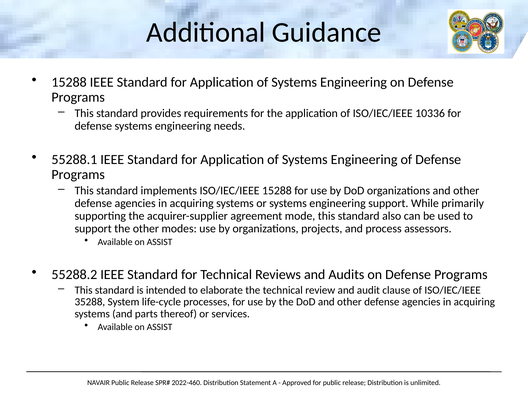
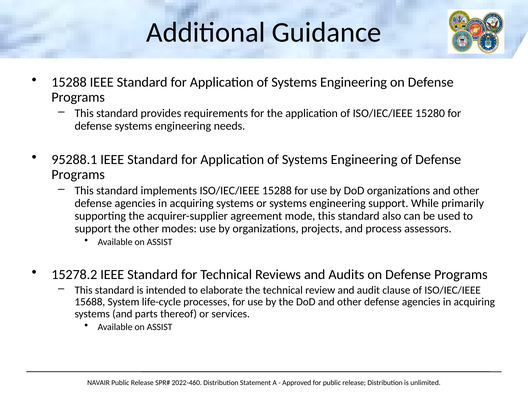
10336: 10336 -> 15280
55288.1: 55288.1 -> 95288.1
55288.2: 55288.2 -> 15278.2
35288: 35288 -> 15688
